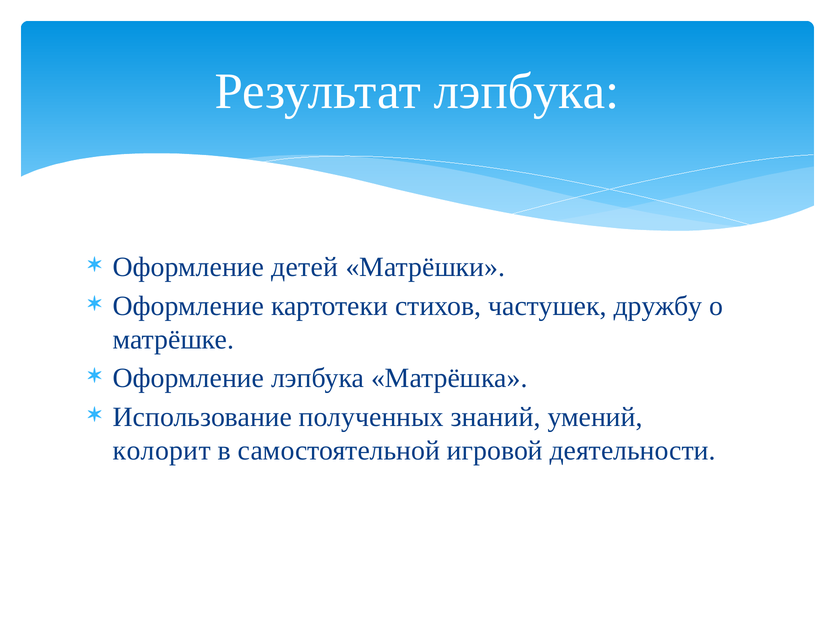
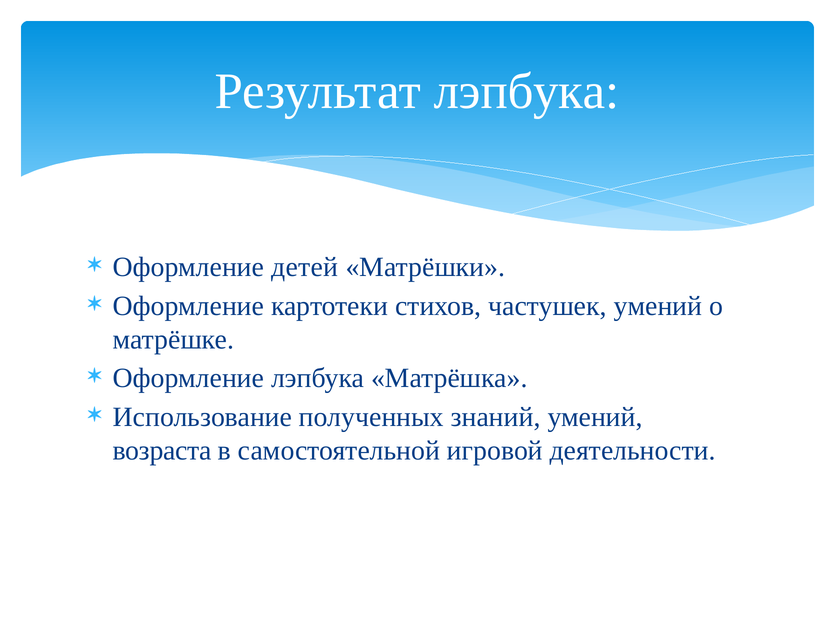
частушек дружбу: дружбу -> умений
колорит: колорит -> возраста
